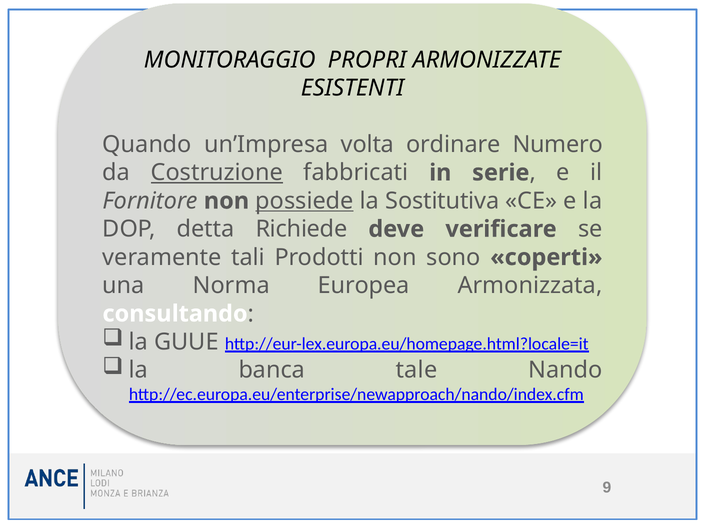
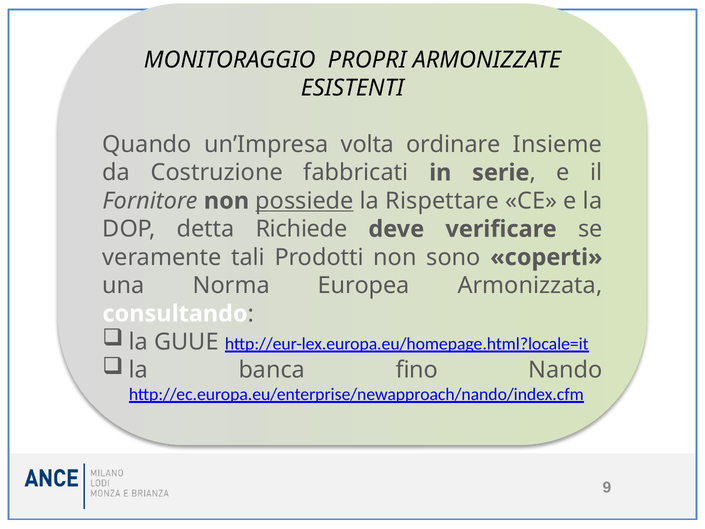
Numero: Numero -> Insieme
Costruzione underline: present -> none
Sostitutiva: Sostitutiva -> Rispettare
tale: tale -> fino
